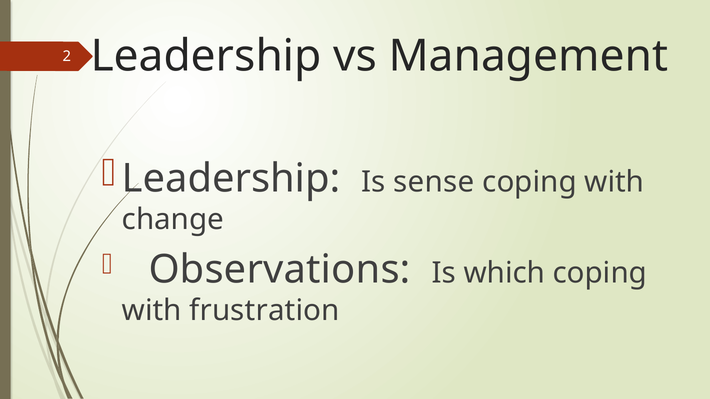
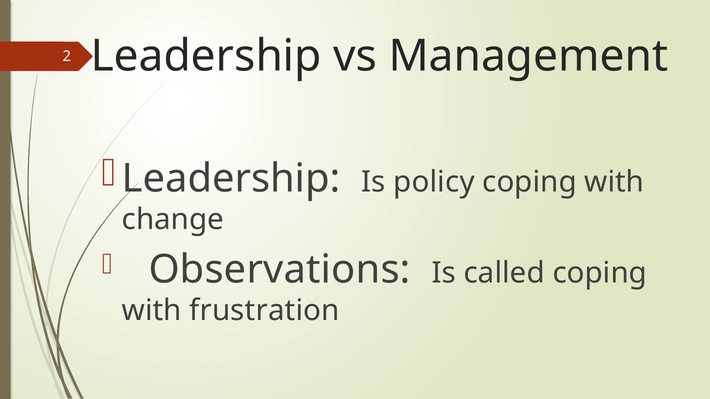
sense: sense -> policy
which: which -> called
